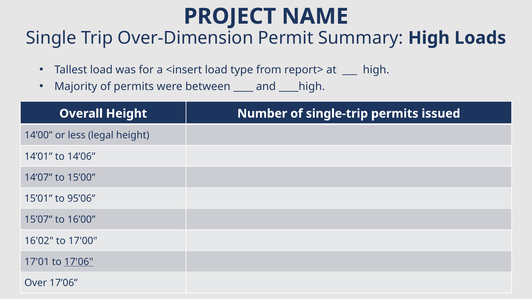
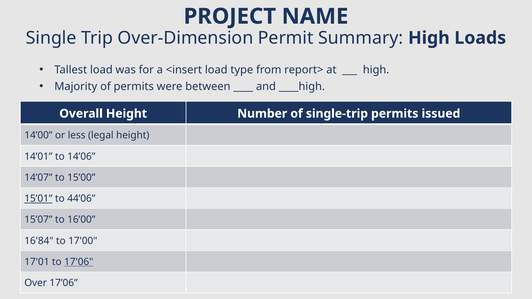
15’01 underline: none -> present
95’06: 95’06 -> 44’06
16'02: 16'02 -> 16'84
